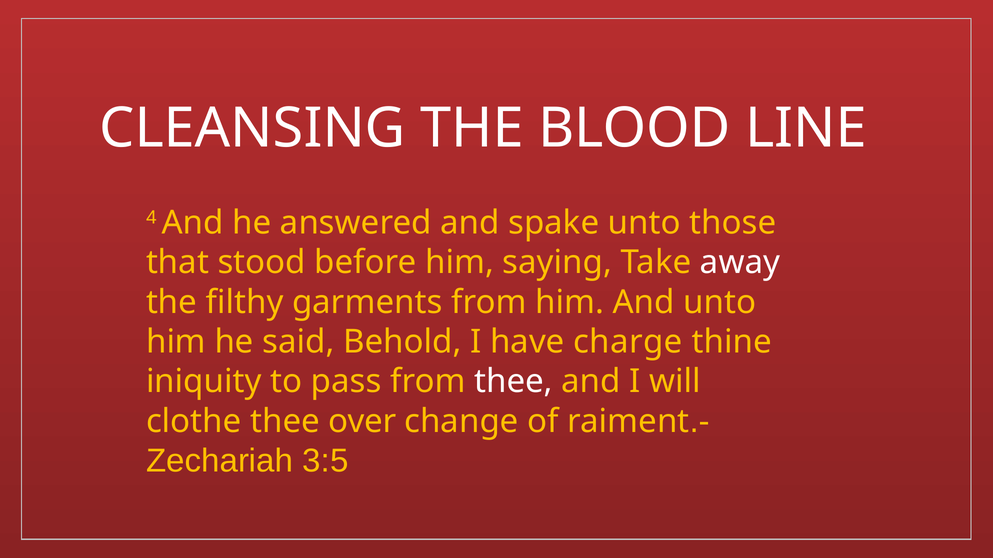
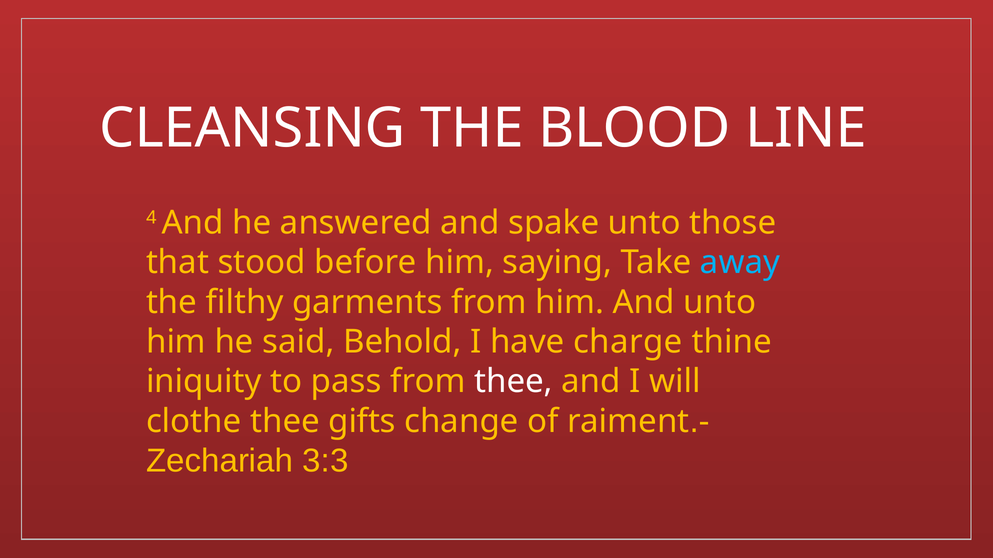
away colour: white -> light blue
over: over -> gifts
3:5: 3:5 -> 3:3
